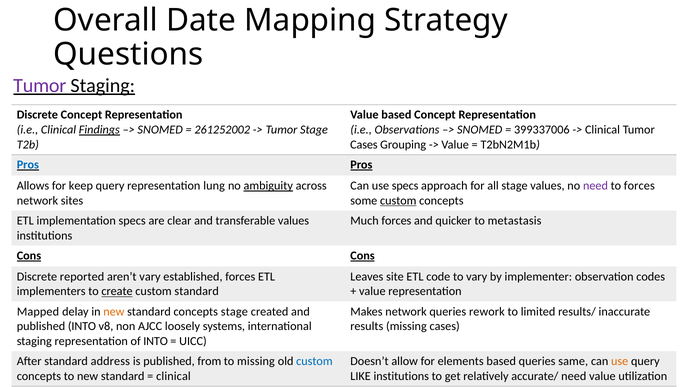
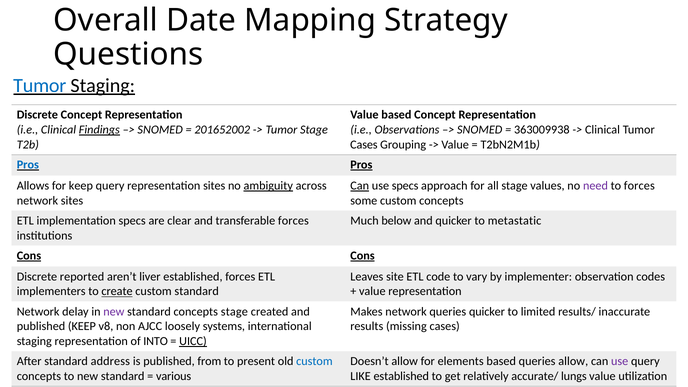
Tumor at (40, 86) colour: purple -> blue
261252002: 261252002 -> 201652002
399337006: 399337006 -> 363009938
representation lung: lung -> sites
Can at (360, 186) underline: none -> present
custom at (398, 201) underline: present -> none
transferable values: values -> forces
Much forces: forces -> below
metastasis: metastasis -> metastatic
aren’t vary: vary -> liver
Mapped at (38, 312): Mapped -> Network
new at (114, 312) colour: orange -> purple
queries rework: rework -> quicker
published INTO: INTO -> KEEP
UICC underline: none -> present
to missing: missing -> present
queries same: same -> allow
use at (620, 361) colour: orange -> purple
clinical at (173, 376): clinical -> various
LIKE institutions: institutions -> established
accurate/ need: need -> lungs
